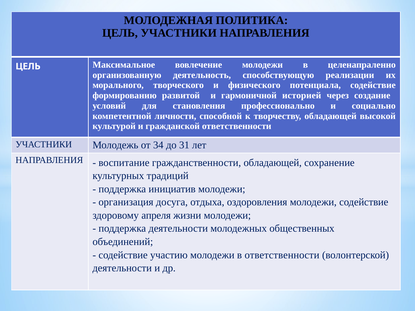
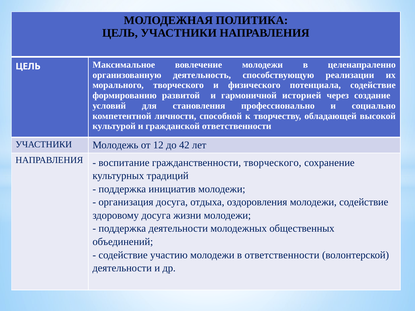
34: 34 -> 12
31: 31 -> 42
гражданственности обладающей: обладающей -> творческого
здоровому апреля: апреля -> досуга
